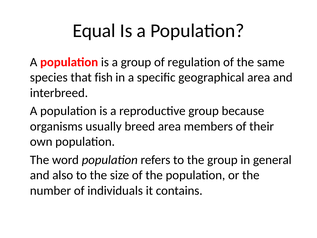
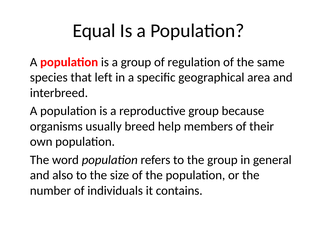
fish: fish -> left
breed area: area -> help
